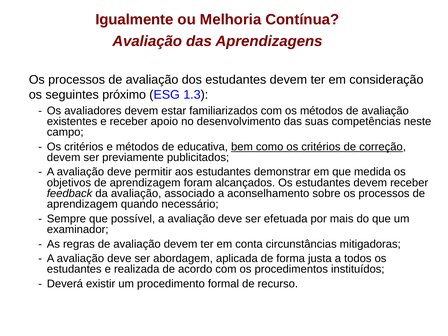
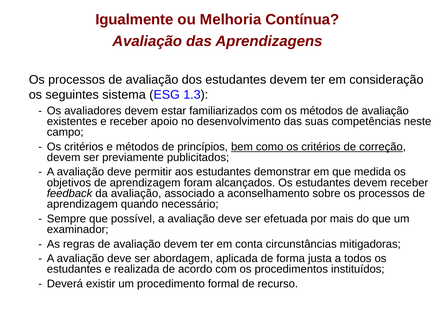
próximo: próximo -> sistema
educativa: educativa -> princípios
